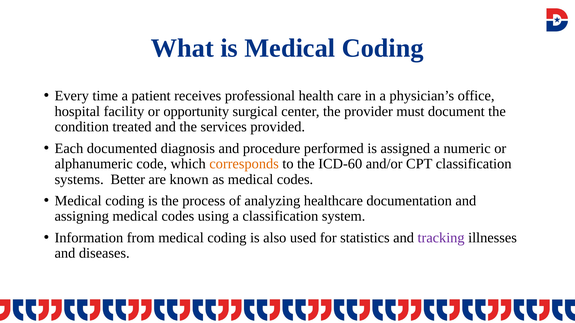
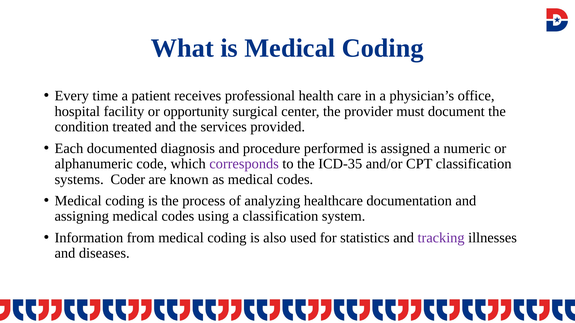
corresponds colour: orange -> purple
ICD-60: ICD-60 -> ICD-35
Better: Better -> Coder
